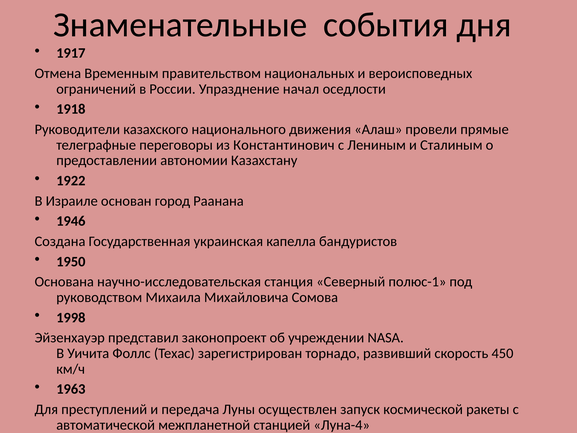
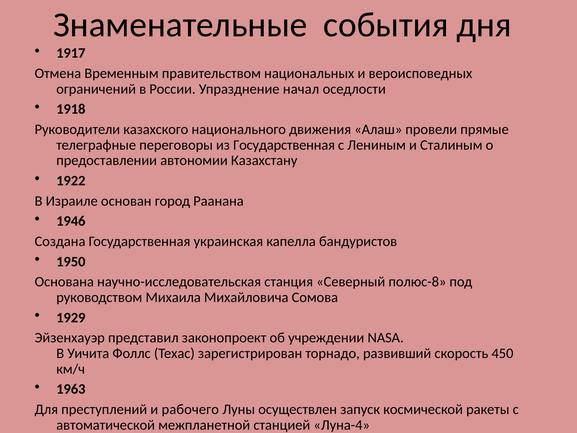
из Константинович: Константинович -> Государственная
полюс-1: полюс-1 -> полюс-8
1998: 1998 -> 1929
передача: передача -> рабочего
